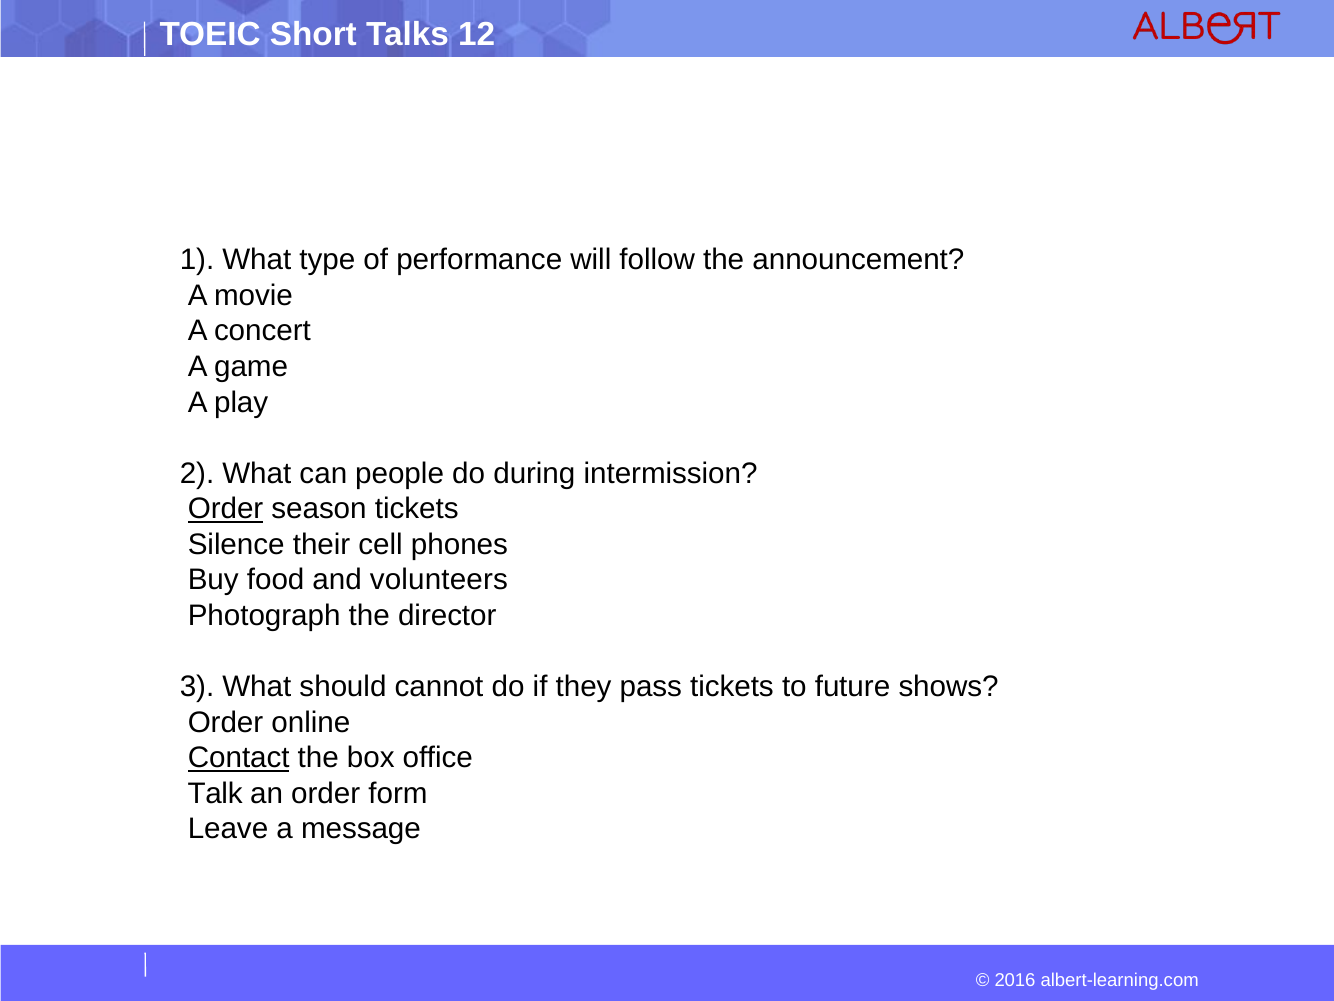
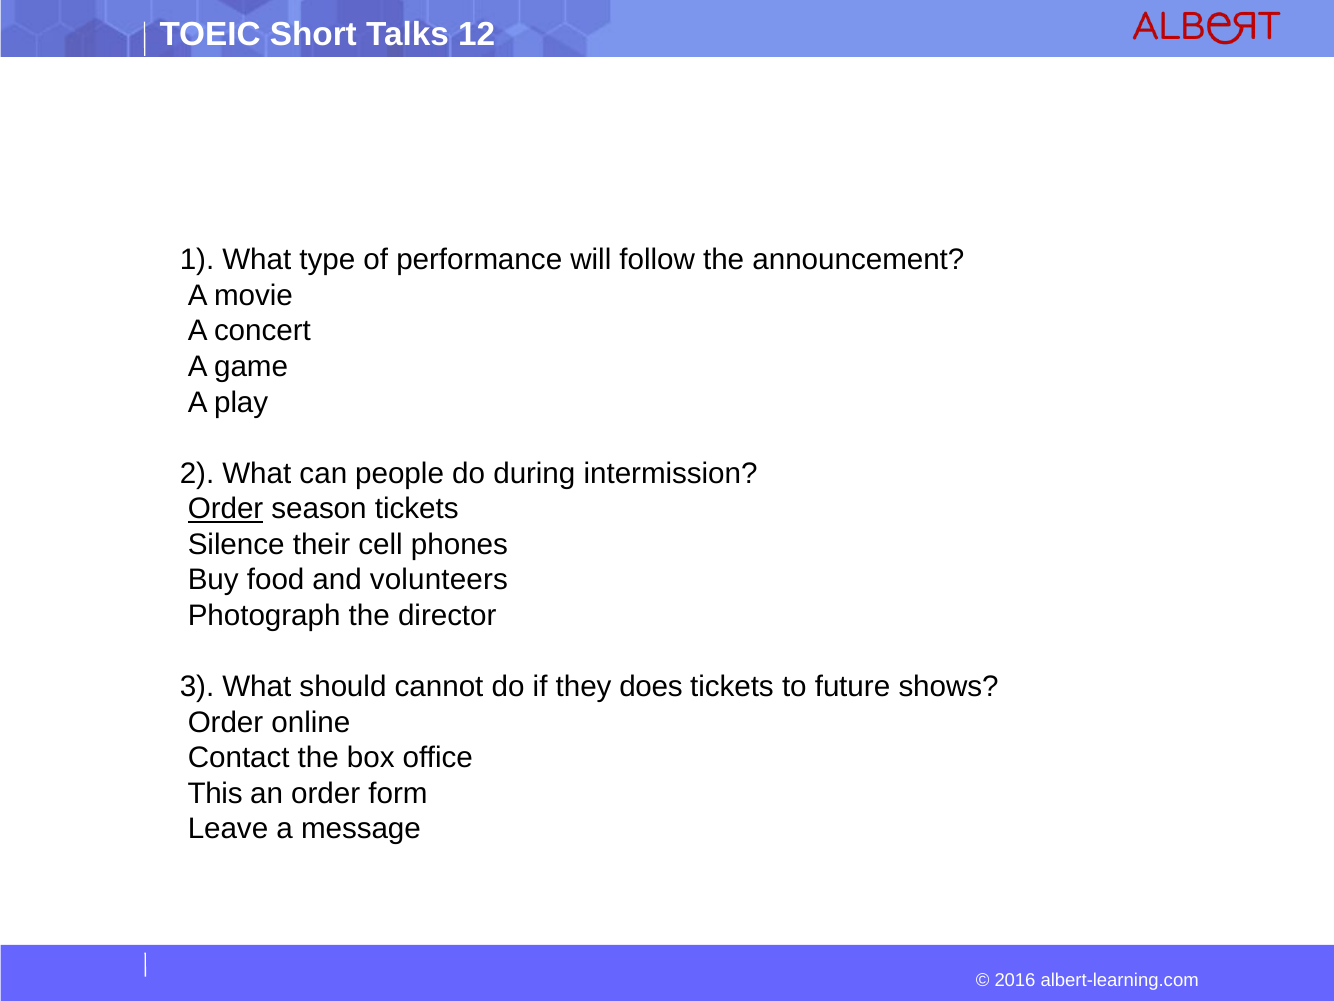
pass: pass -> does
Contact underline: present -> none
Talk: Talk -> This
